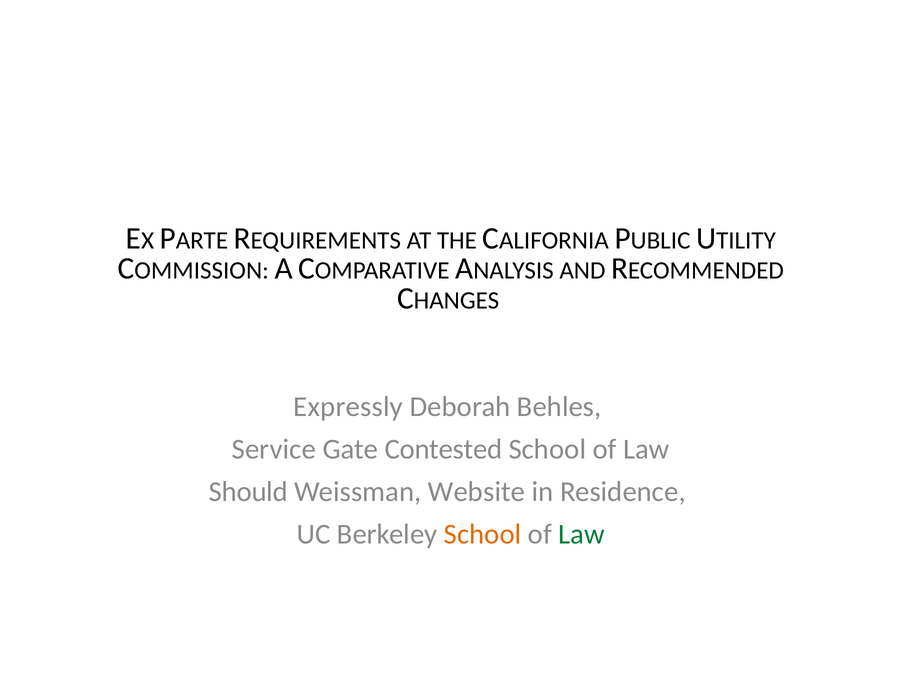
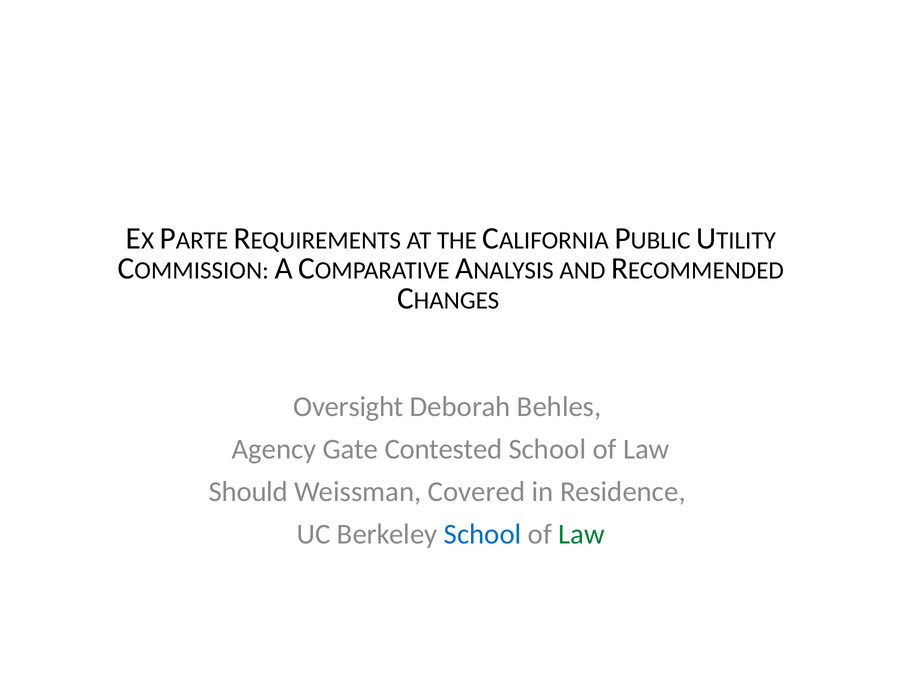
Expressly: Expressly -> Oversight
Service: Service -> Agency
Website: Website -> Covered
School at (483, 535) colour: orange -> blue
